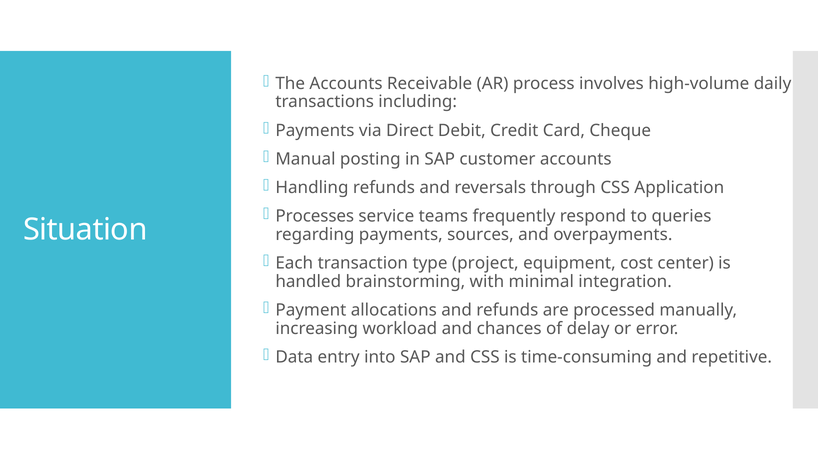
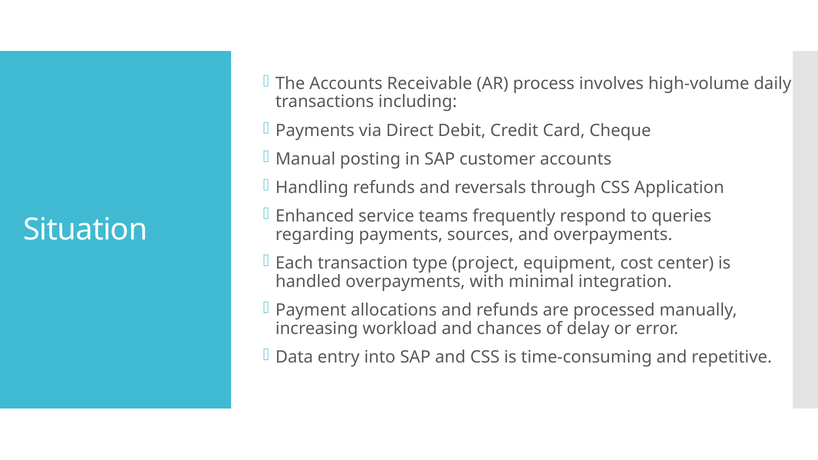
Processes: Processes -> Enhanced
handled brainstorming: brainstorming -> overpayments
